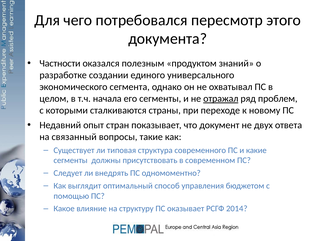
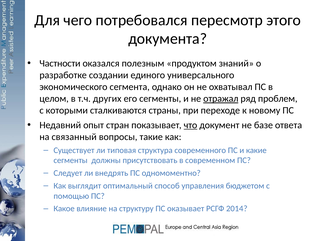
начала: начала -> других
что underline: none -> present
двух: двух -> базе
